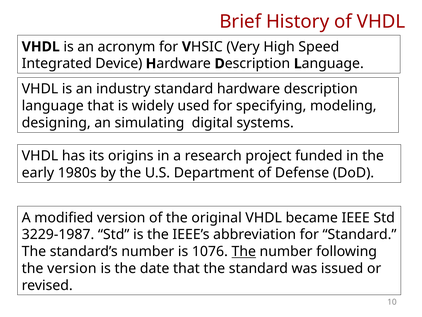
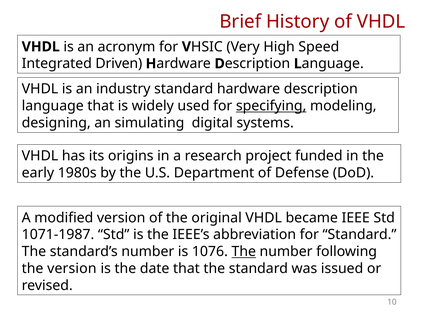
Device: Device -> Driven
specifying underline: none -> present
3229-1987: 3229-1987 -> 1071-1987
